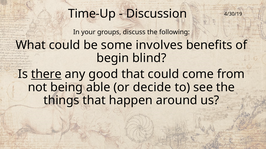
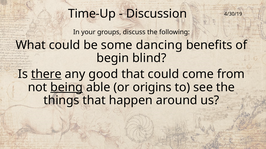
involves: involves -> dancing
being underline: none -> present
decide: decide -> origins
